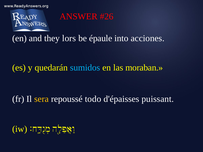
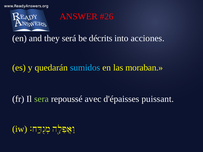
lors: lors -> será
épaule: épaule -> décrits
sera colour: yellow -> light green
todo: todo -> avec
